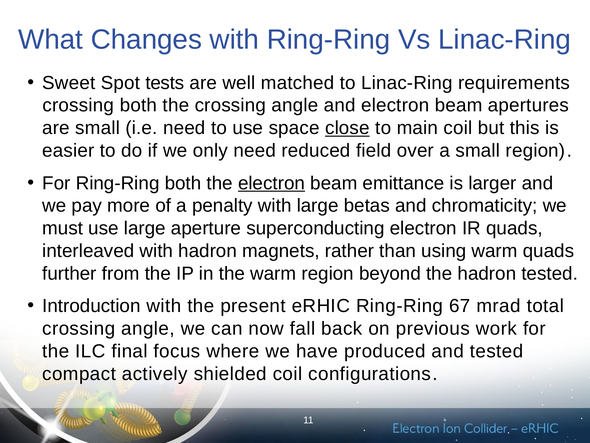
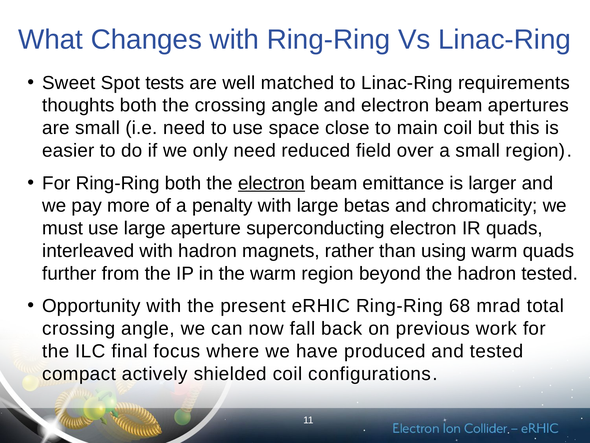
crossing at (78, 105): crossing -> thoughts
close underline: present -> none
Introduction: Introduction -> Opportunity
67: 67 -> 68
